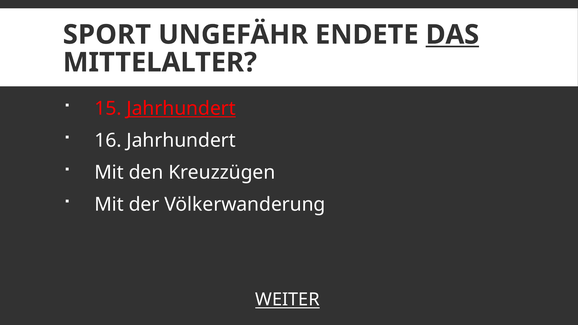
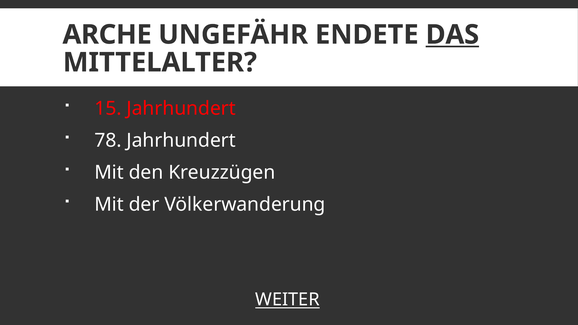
SPORT: SPORT -> ARCHE
Jahrhundert at (181, 109) underline: present -> none
16: 16 -> 78
